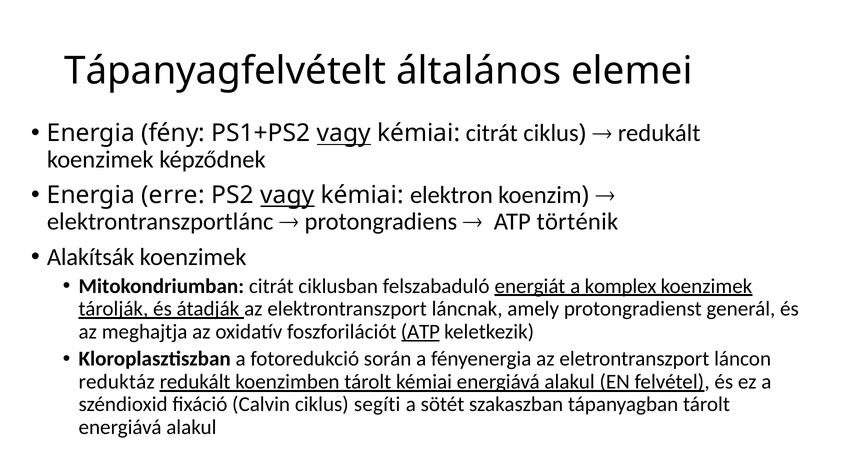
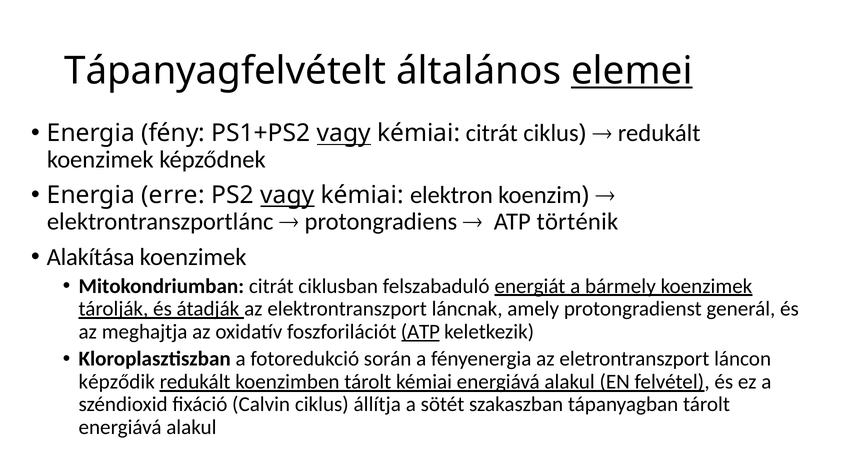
elemei underline: none -> present
Alakítsák: Alakítsák -> Alakítása
komplex: komplex -> bármely
reduktáz: reduktáz -> képződik
segíti: segíti -> állítja
